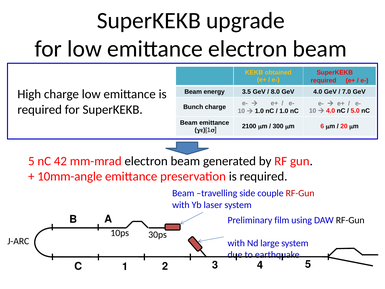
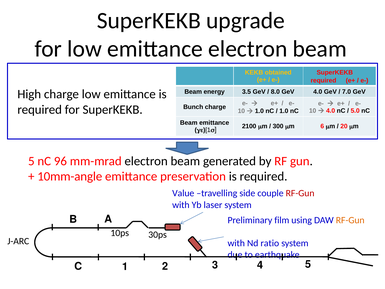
42: 42 -> 96
Beam at (183, 193): Beam -> Value
RF-Gun at (350, 220) colour: black -> orange
large: large -> ratio
